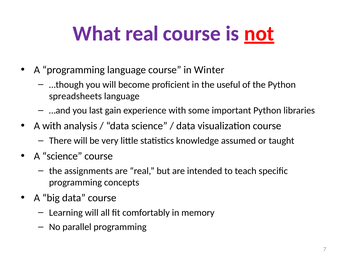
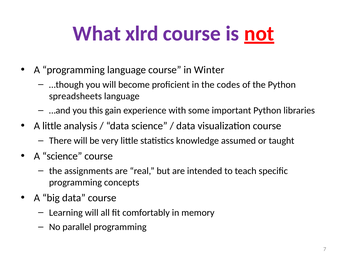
What real: real -> xlrd
useful: useful -> codes
last: last -> this
A with: with -> little
